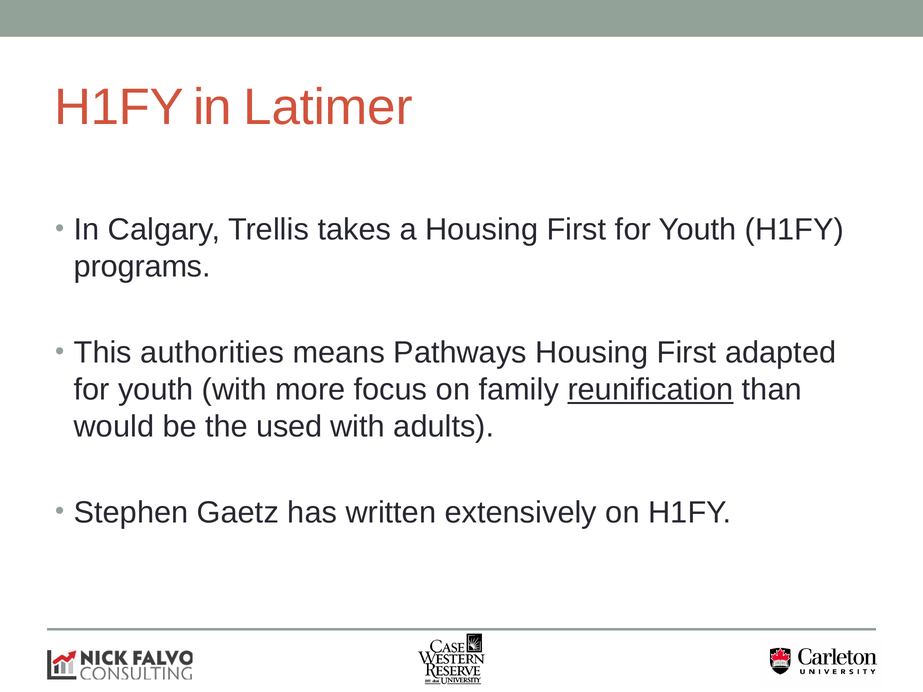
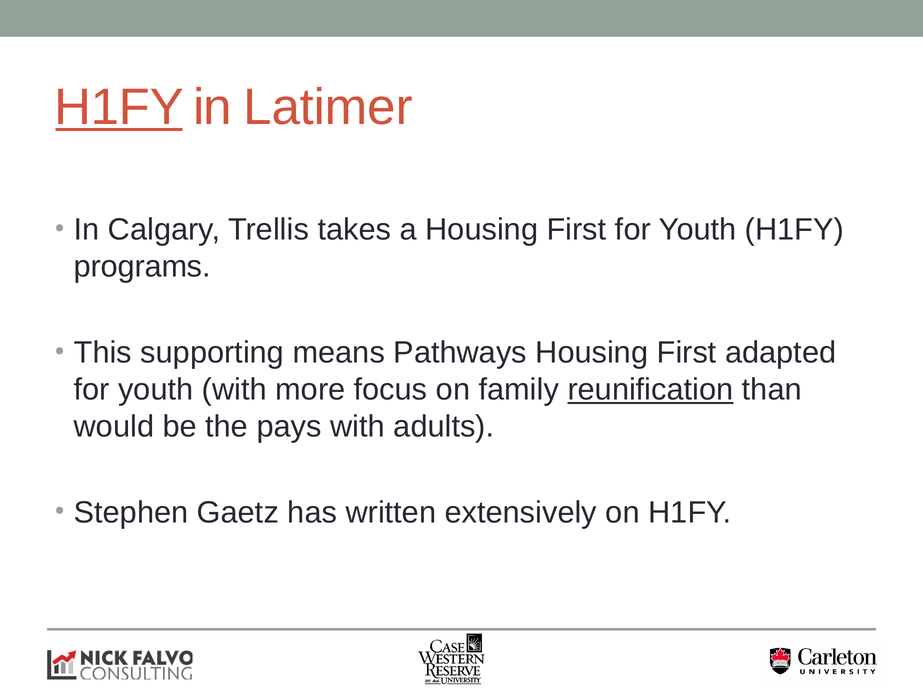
H1FY at (119, 107) underline: none -> present
authorities: authorities -> supporting
used: used -> pays
